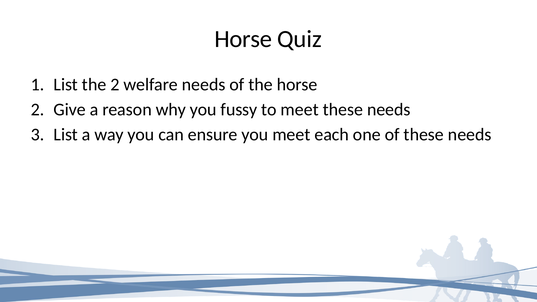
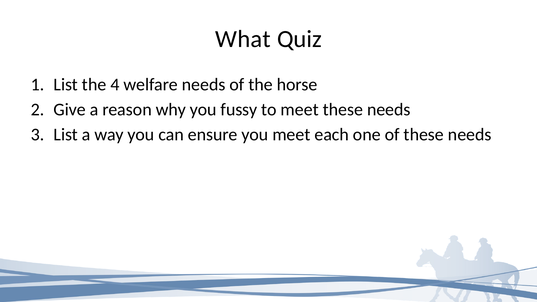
Horse at (243, 39): Horse -> What
the 2: 2 -> 4
